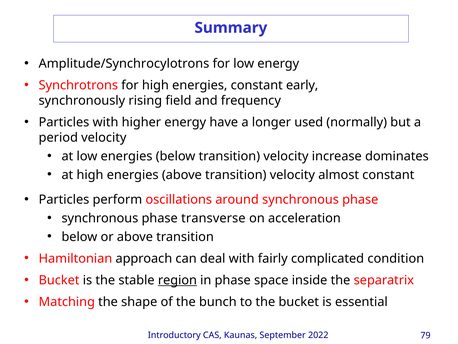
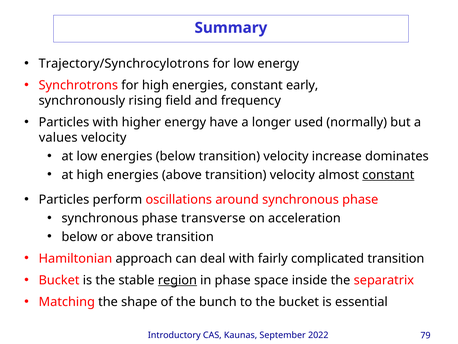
Amplitude/Synchrocylotrons: Amplitude/Synchrocylotrons -> Trajectory/Synchrocylotrons
period: period -> values
constant at (388, 175) underline: none -> present
complicated condition: condition -> transition
